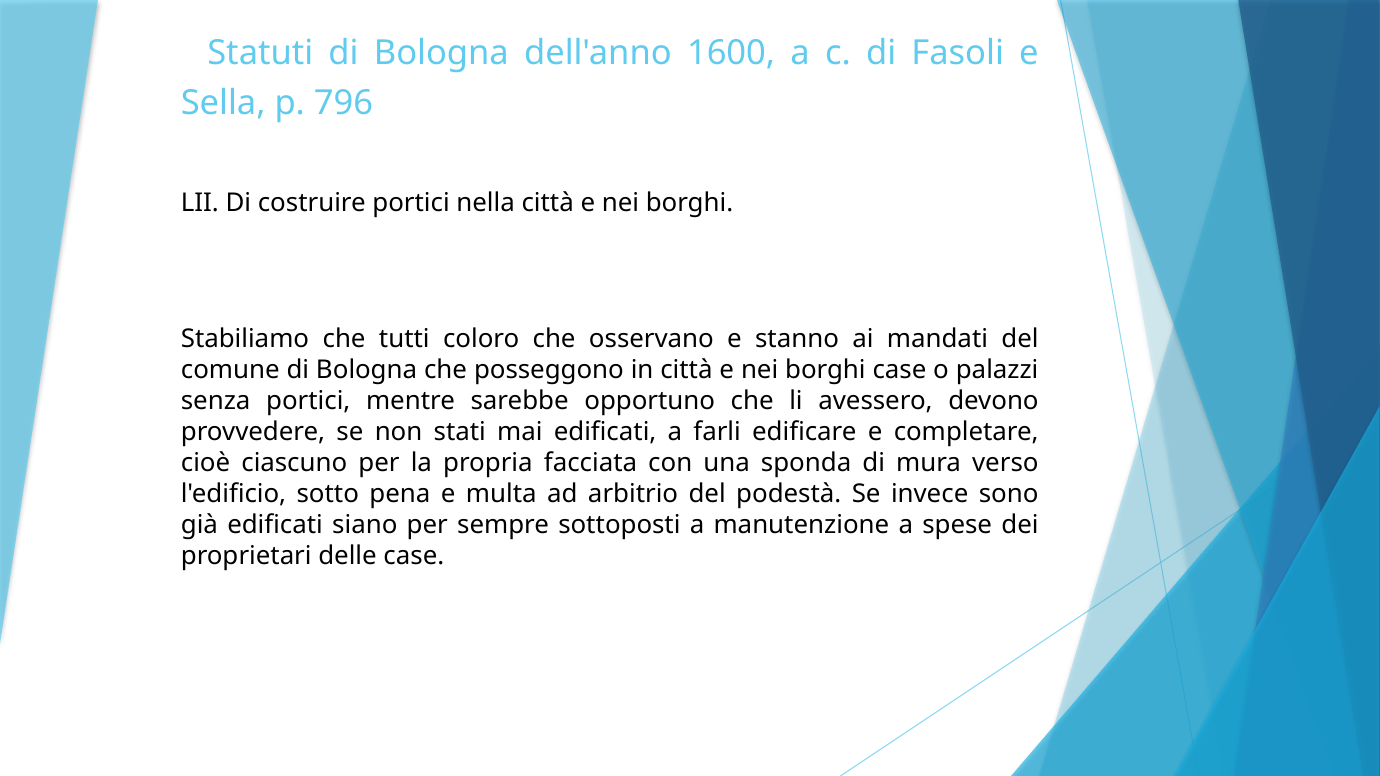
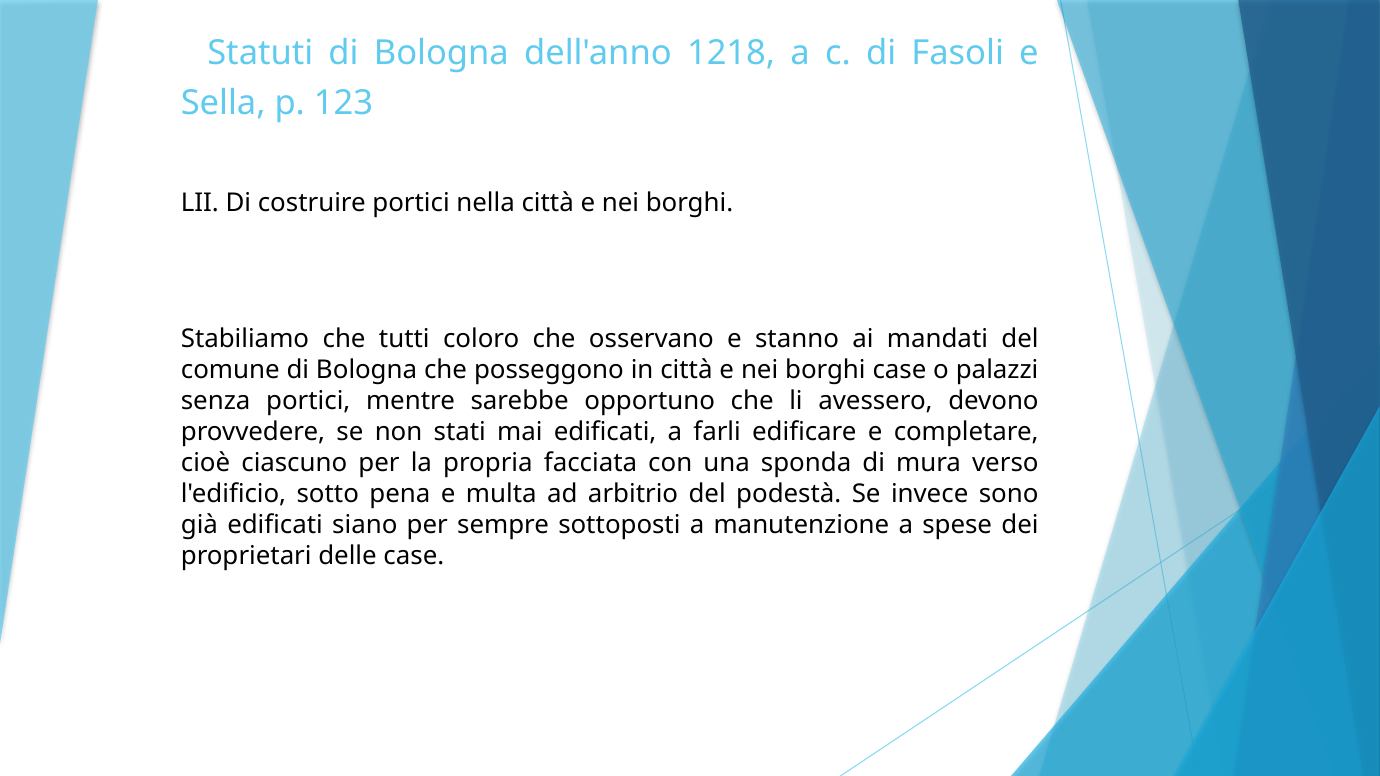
1600: 1600 -> 1218
796: 796 -> 123
